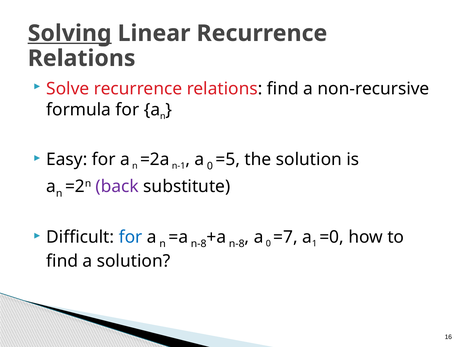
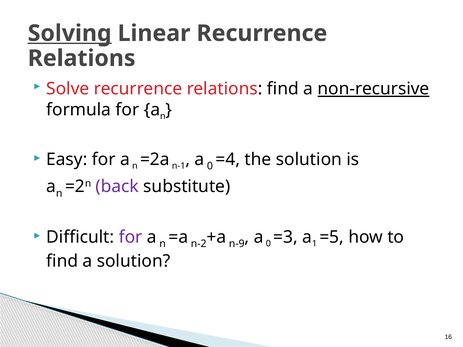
non-recursive underline: none -> present
=5: =5 -> =4
for at (131, 237) colour: blue -> purple
=a n-8: n-8 -> n-2
n-8 at (237, 244): n-8 -> n-9
=7: =7 -> =3
=0: =0 -> =5
